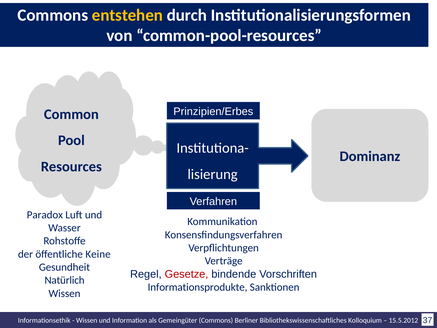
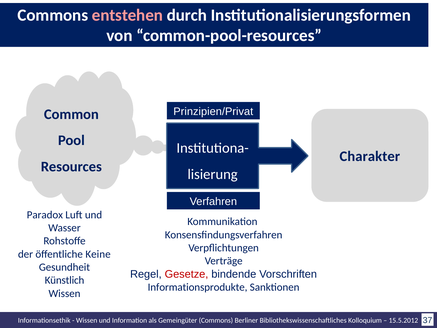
entstehen colour: yellow -> pink
Prinzipien/Erbes: Prinzipien/Erbes -> Prinzipien/Privat
Dominanz: Dominanz -> Charakter
Natürlich: Natürlich -> Künstlich
